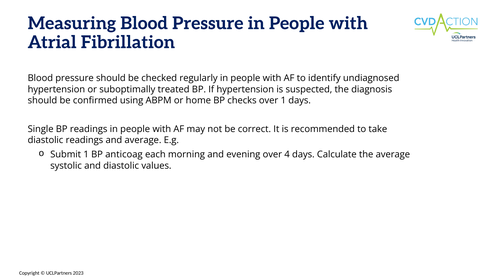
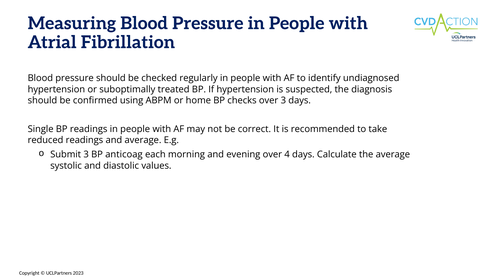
over 1: 1 -> 3
diastolic at (45, 141): diastolic -> reduced
Submit 1: 1 -> 3
